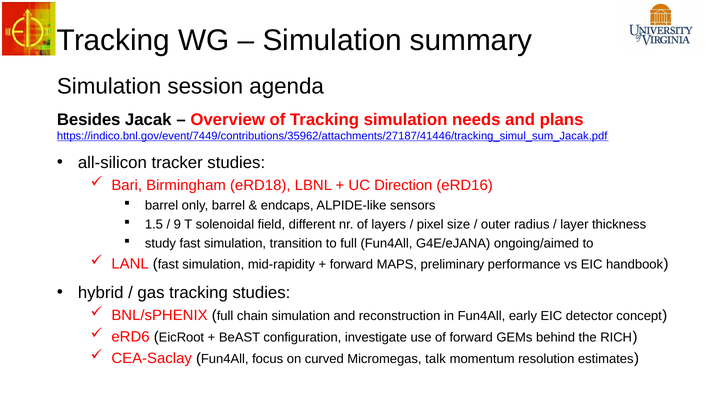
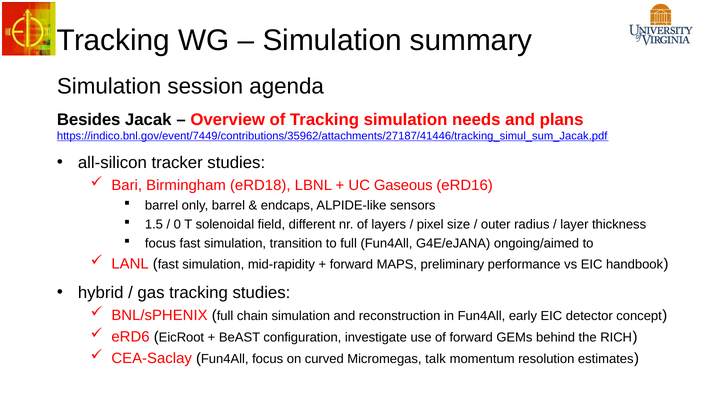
Direction: Direction -> Gaseous
9: 9 -> 0
study at (160, 243): study -> focus
